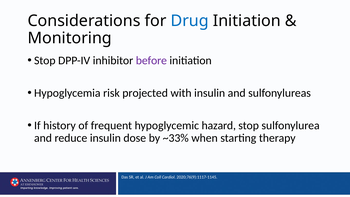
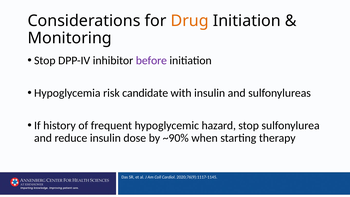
Drug colour: blue -> orange
projected: projected -> candidate
~33%: ~33% -> ~90%
